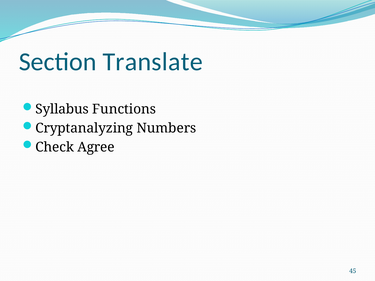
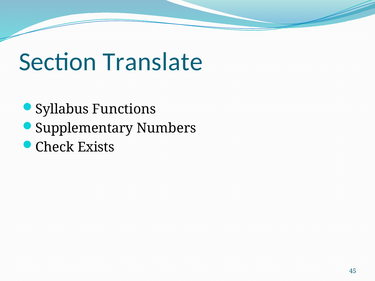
Cryptanalyzing: Cryptanalyzing -> Supplementary
Agree: Agree -> Exists
